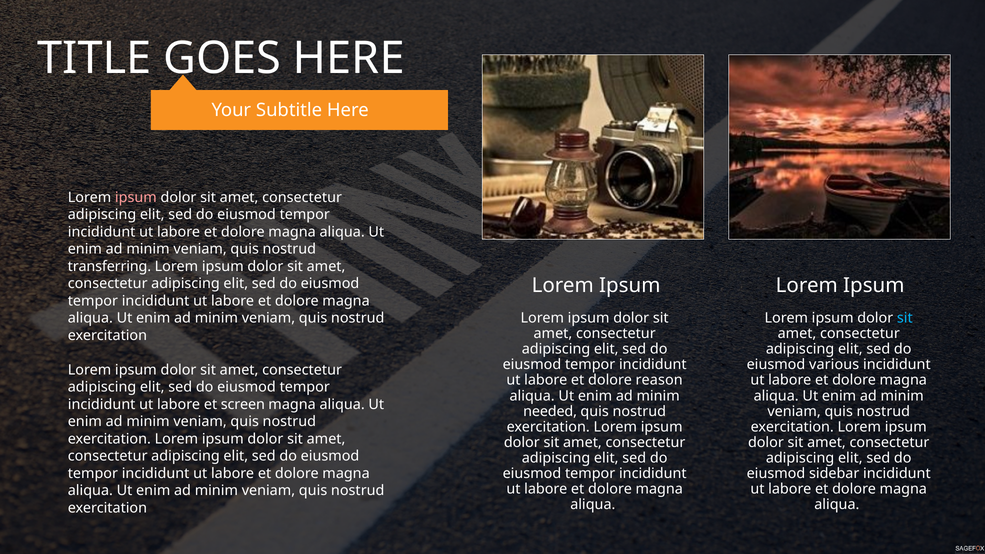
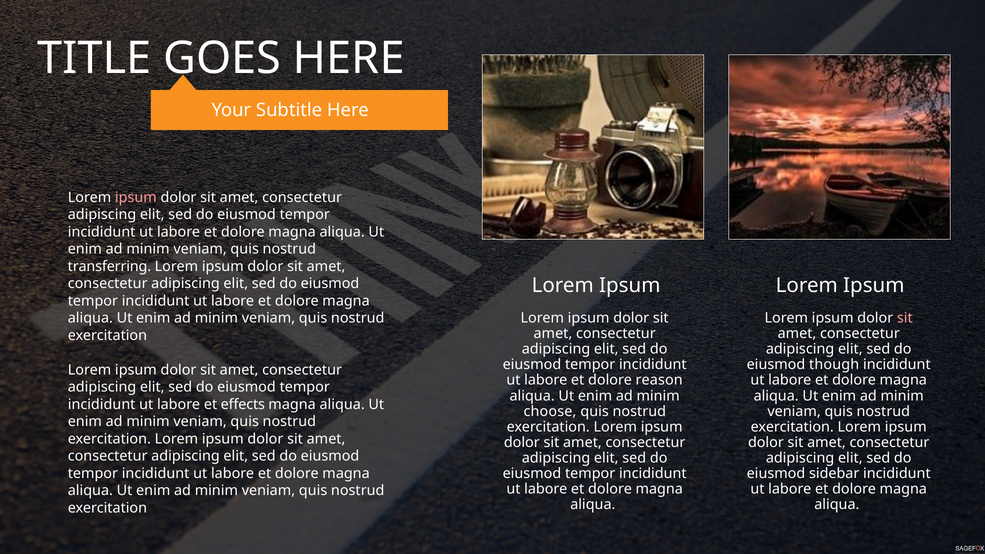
sit at (905, 318) colour: light blue -> pink
various: various -> though
screen: screen -> effects
needed: needed -> choose
